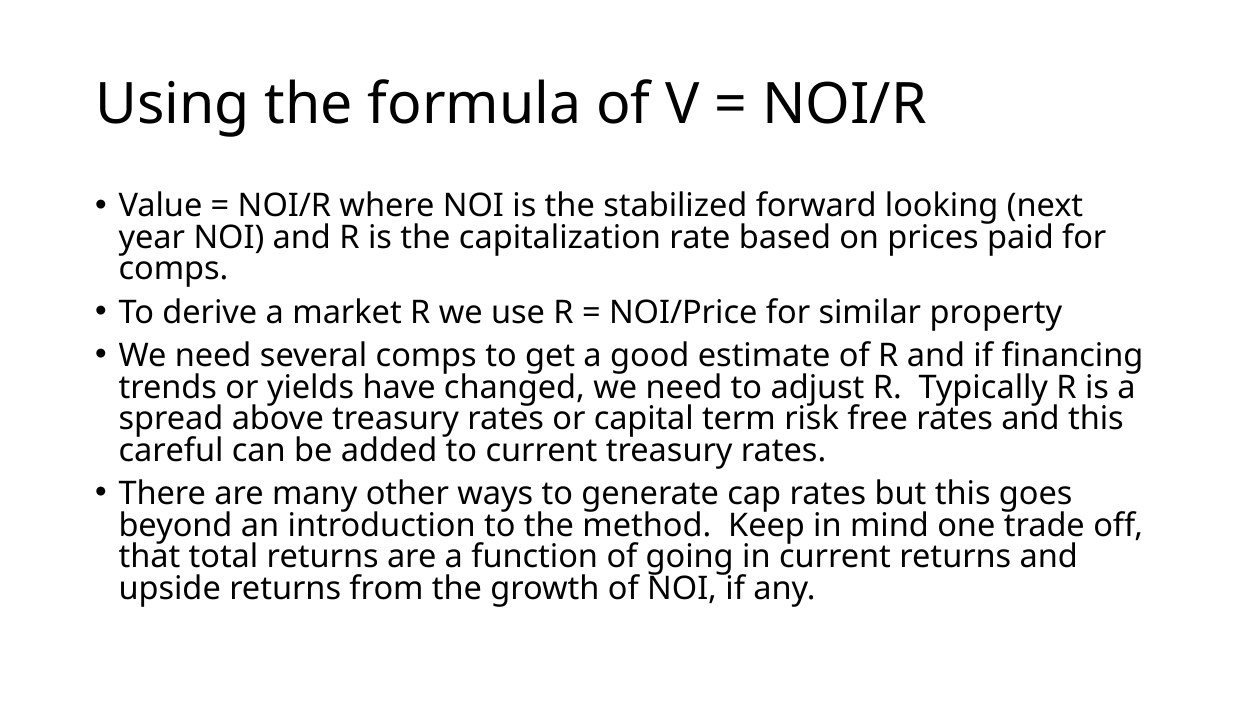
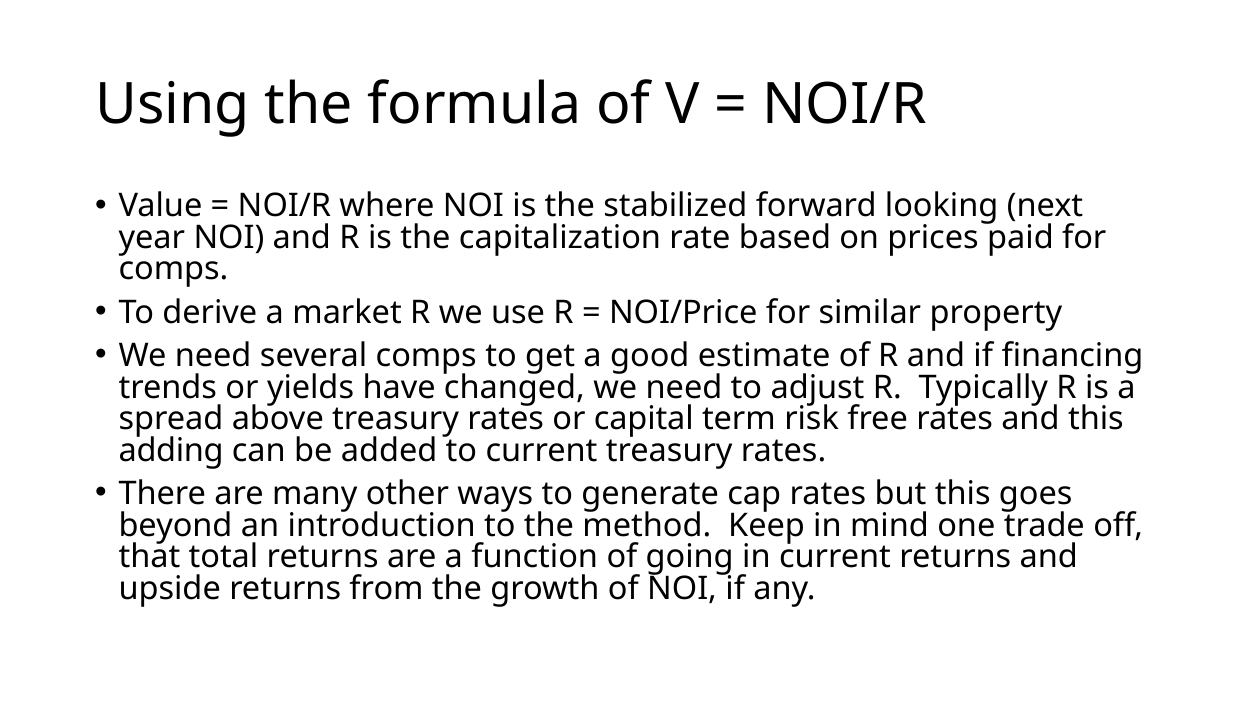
careful: careful -> adding
